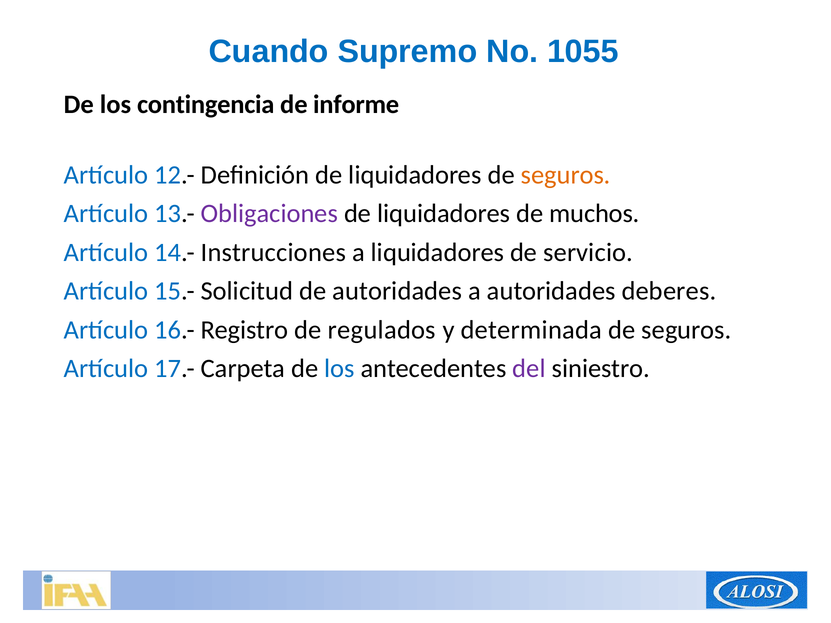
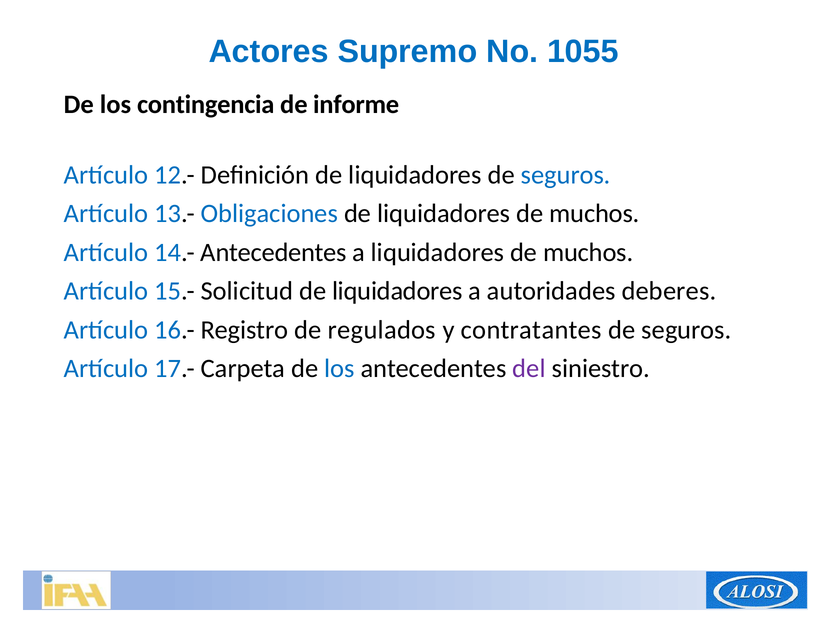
Cuando: Cuando -> Actores
seguros at (566, 175) colour: orange -> blue
Obligaciones colour: purple -> blue
14.- Instrucciones: Instrucciones -> Antecedentes
a liquidadores de servicio: servicio -> muchos
Solicitud de autoridades: autoridades -> liquidadores
determinada: determinada -> contratantes
